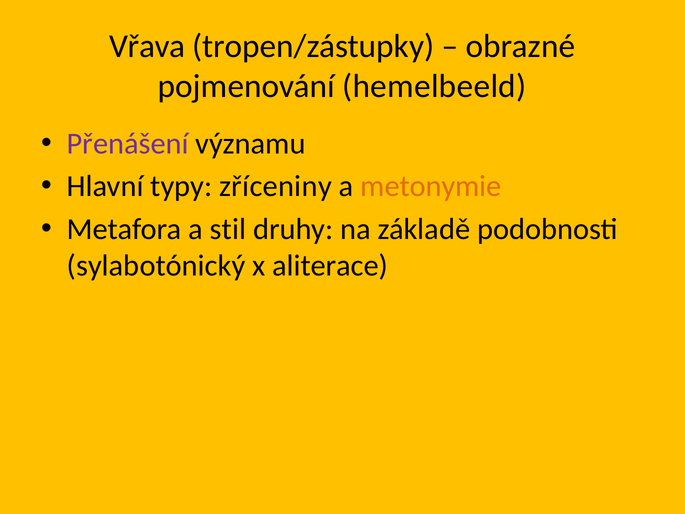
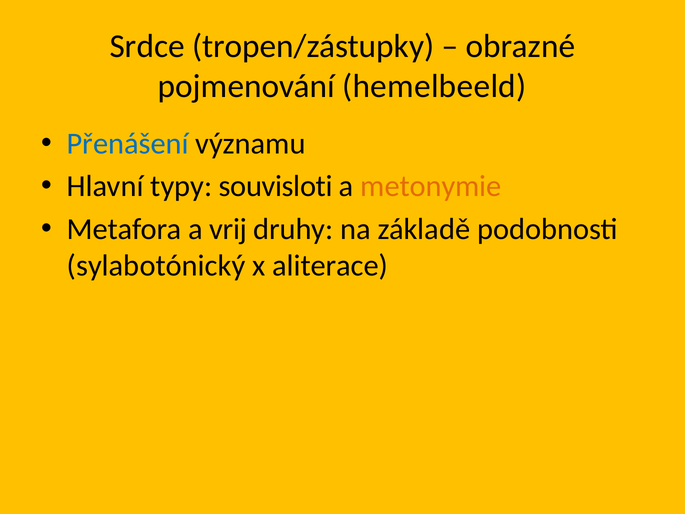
Vřava: Vřava -> Srdce
Přenášení colour: purple -> blue
zříceniny: zříceniny -> souvisloti
stil: stil -> vrij
